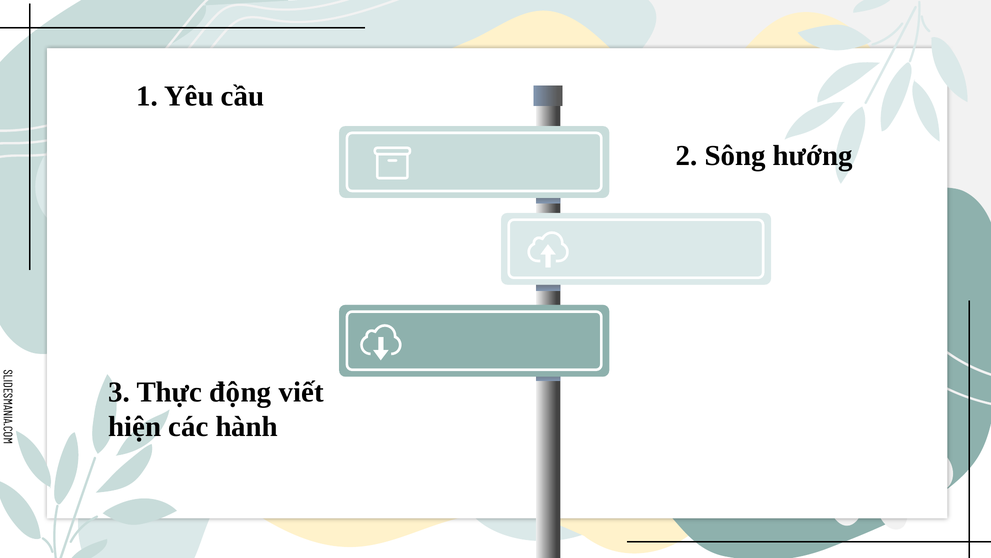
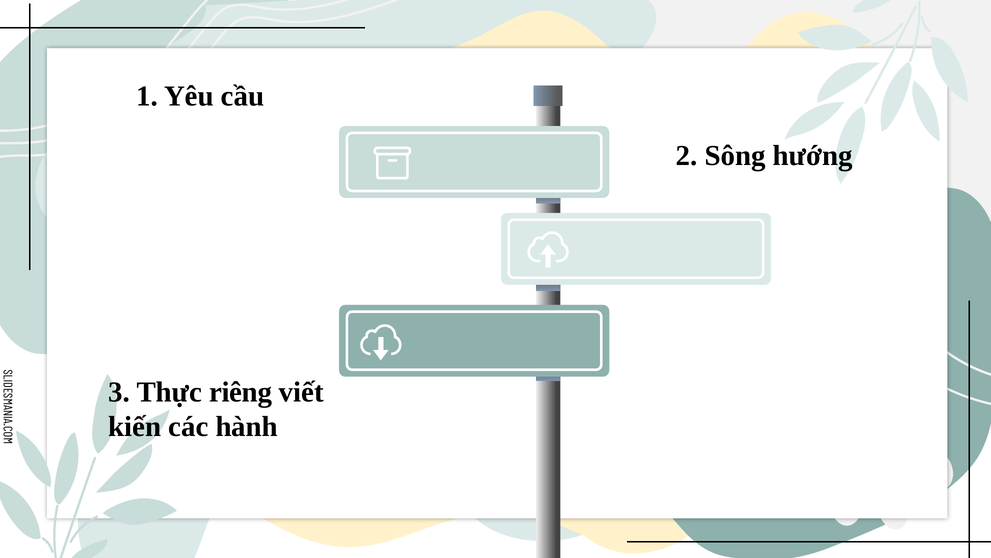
động: động -> riêng
hiện: hiện -> kiến
